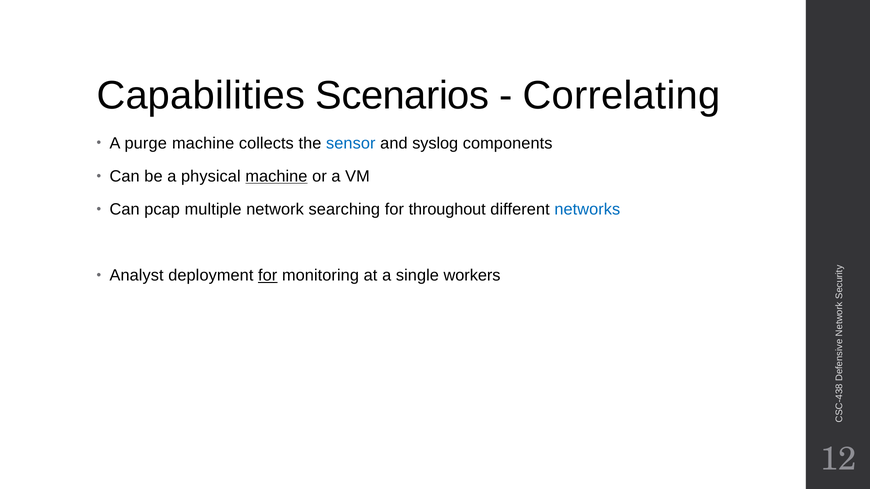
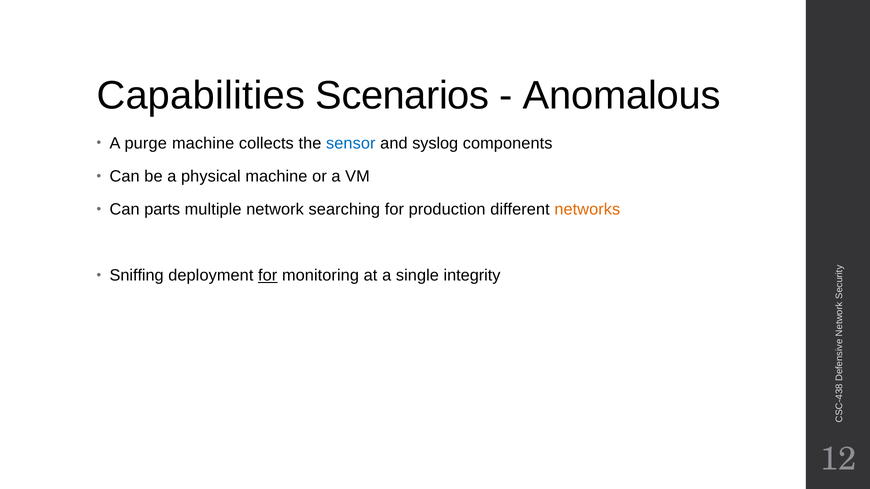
Correlating: Correlating -> Anomalous
machine at (276, 176) underline: present -> none
pcap: pcap -> parts
throughout: throughout -> production
networks colour: blue -> orange
Analyst: Analyst -> Sniffing
workers: workers -> integrity
